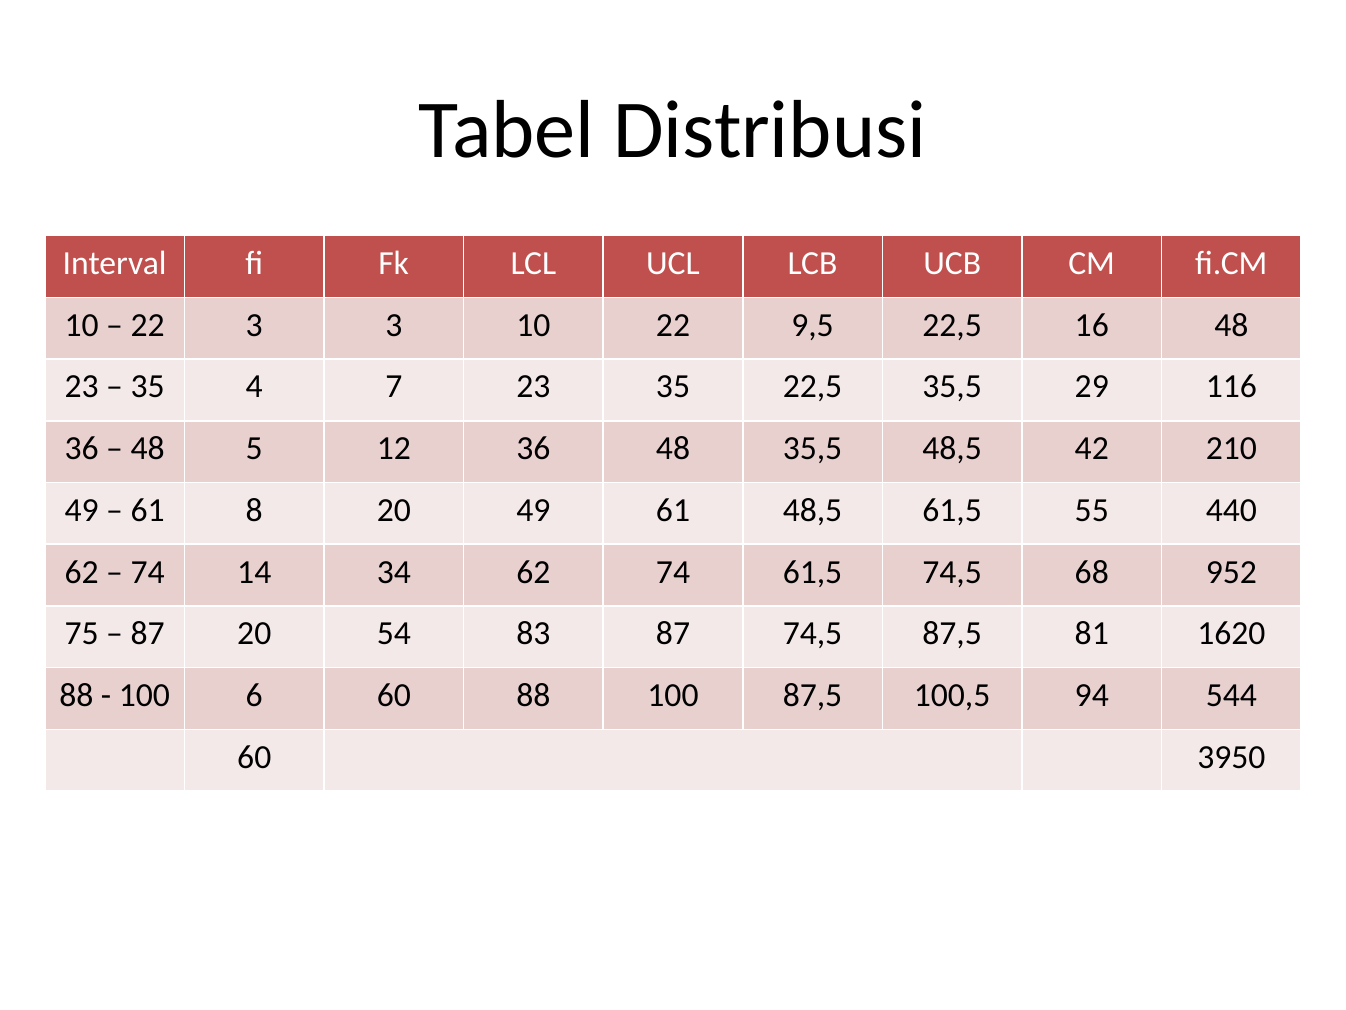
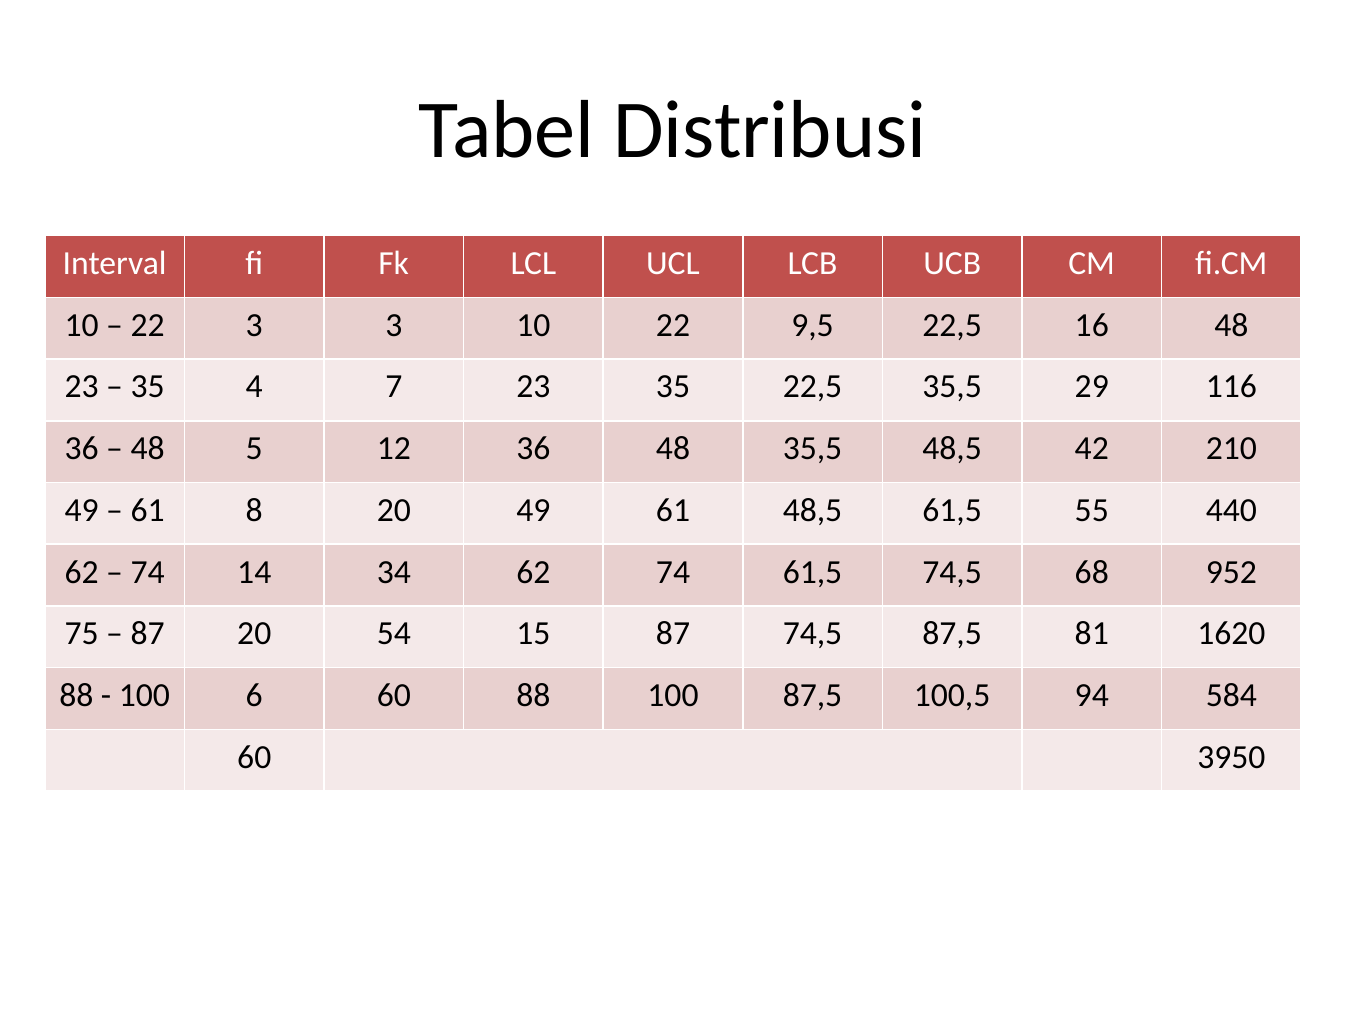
83: 83 -> 15
544: 544 -> 584
